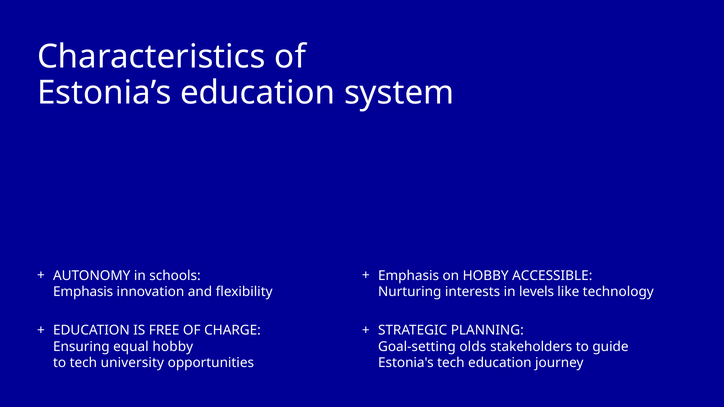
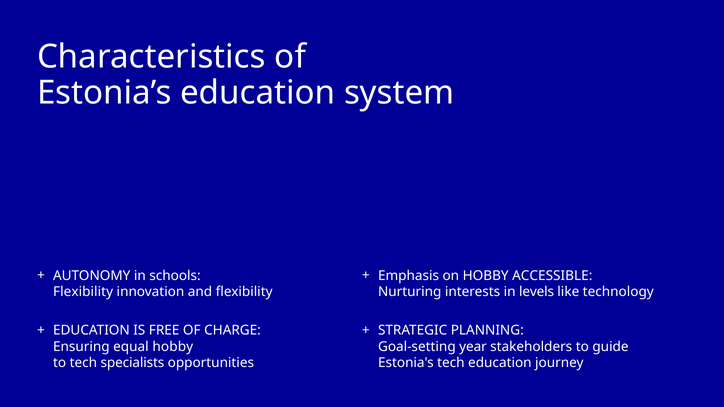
Emphasis at (83, 292): Emphasis -> Flexibility
olds: olds -> year
university: university -> specialists
